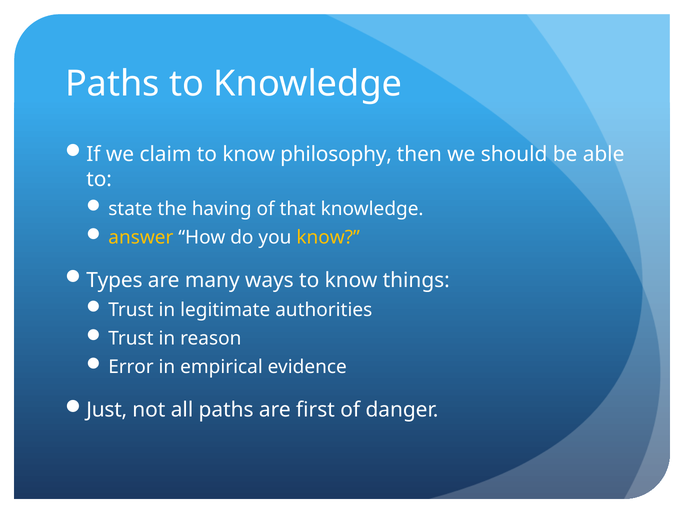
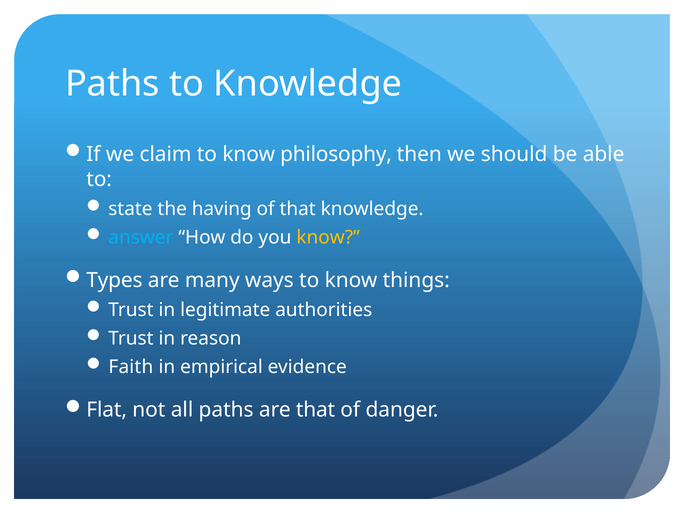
answer colour: yellow -> light blue
Error: Error -> Faith
Just: Just -> Flat
are first: first -> that
